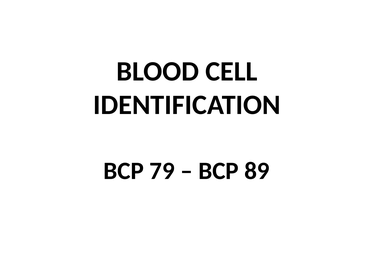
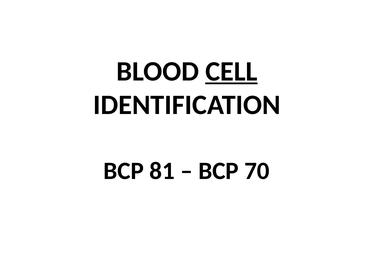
CELL underline: none -> present
79: 79 -> 81
89: 89 -> 70
